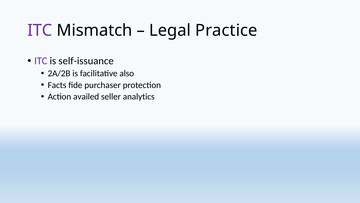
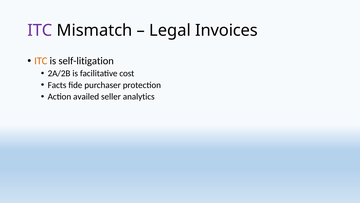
Practice: Practice -> Invoices
ITC at (41, 61) colour: purple -> orange
self-issuance: self-issuance -> self-litigation
also: also -> cost
